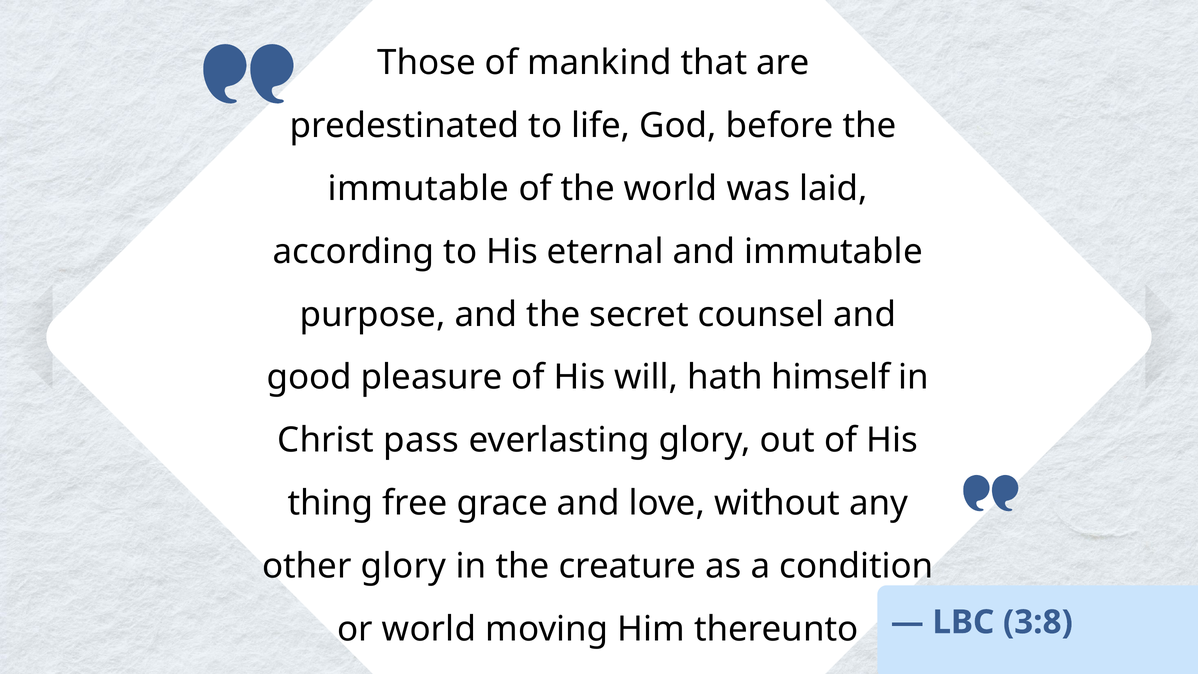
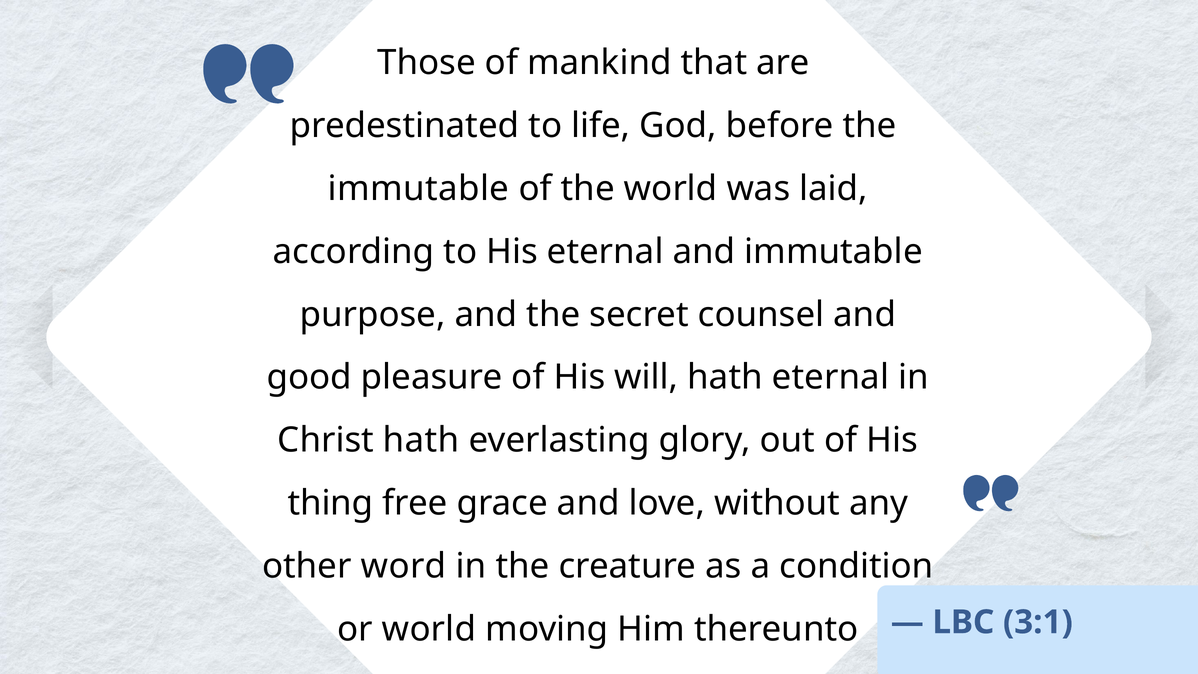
hath himself: himself -> eternal
Christ pass: pass -> hath
other glory: glory -> word
3:8: 3:8 -> 3:1
